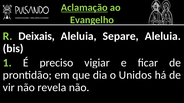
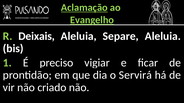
Evangelho underline: none -> present
Unidos: Unidos -> Servirá
revela: revela -> criado
